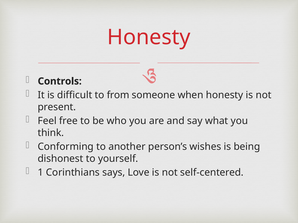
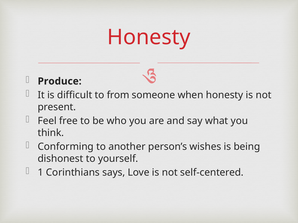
Controls: Controls -> Produce
